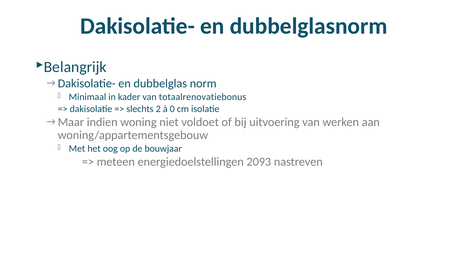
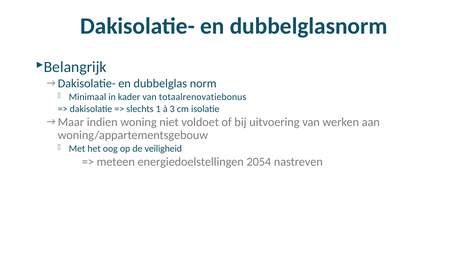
2: 2 -> 1
0: 0 -> 3
bouwjaar: bouwjaar -> veiligheid
2093: 2093 -> 2054
